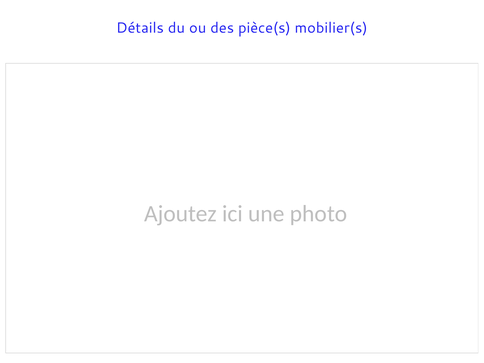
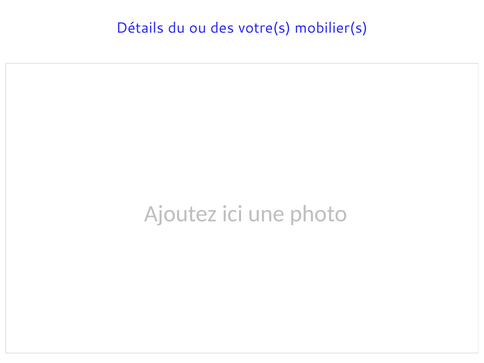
pièce(s: pièce(s -> votre(s
